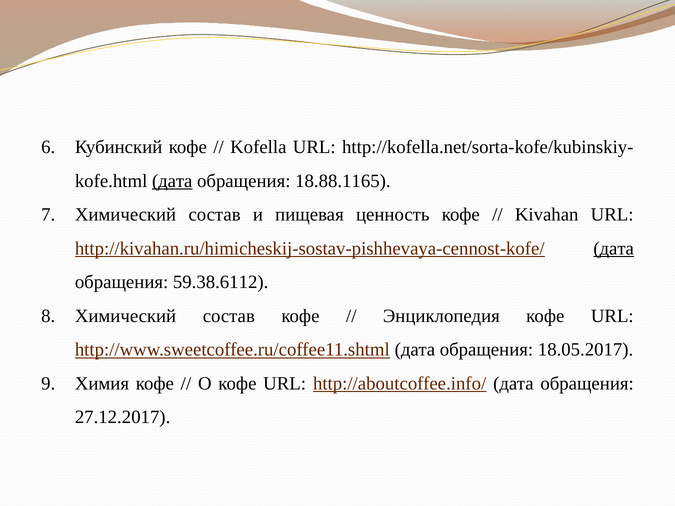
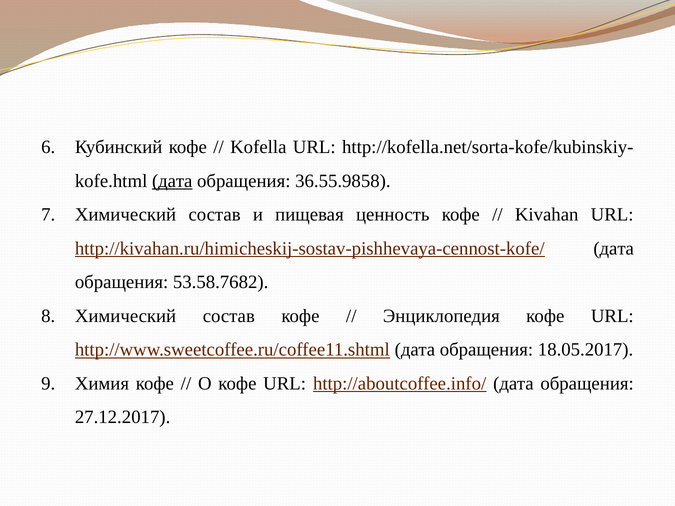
18.88.1165: 18.88.1165 -> 36.55.9858
дата at (614, 249) underline: present -> none
59.38.6112: 59.38.6112 -> 53.58.7682
